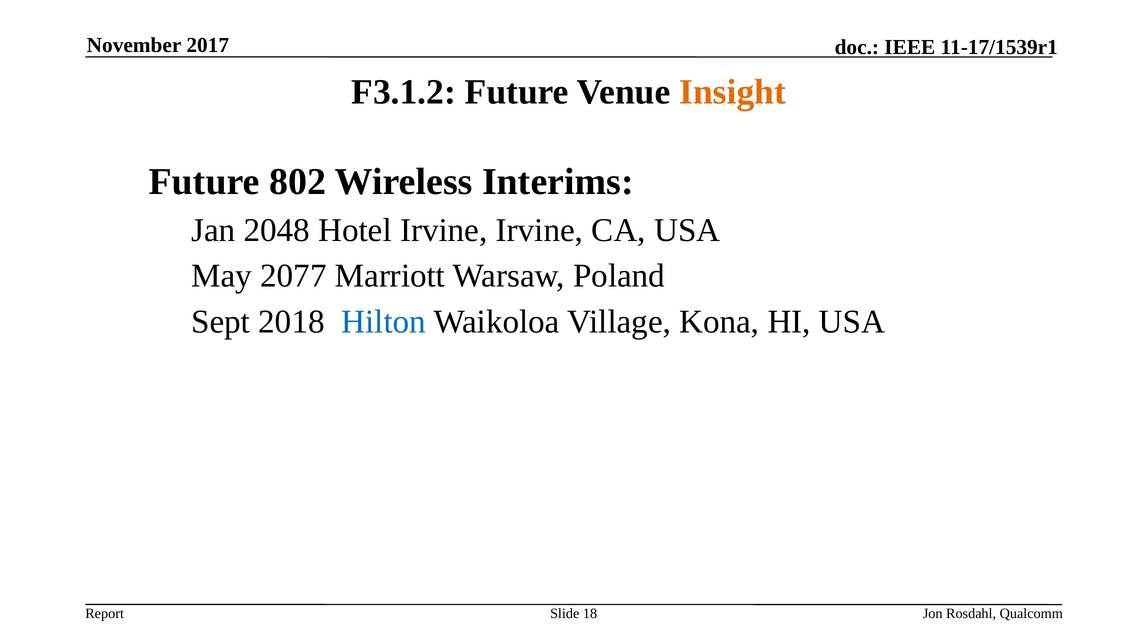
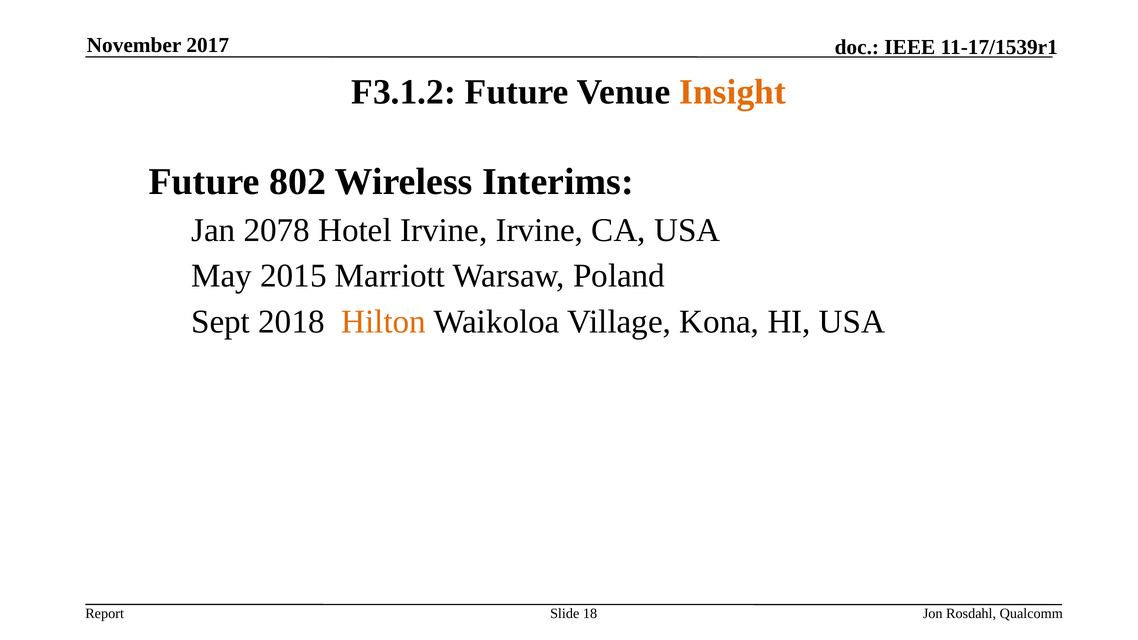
2048: 2048 -> 2078
2077: 2077 -> 2015
Hilton colour: blue -> orange
